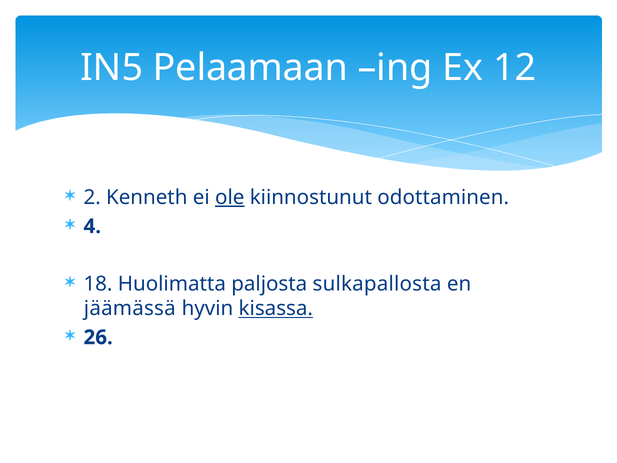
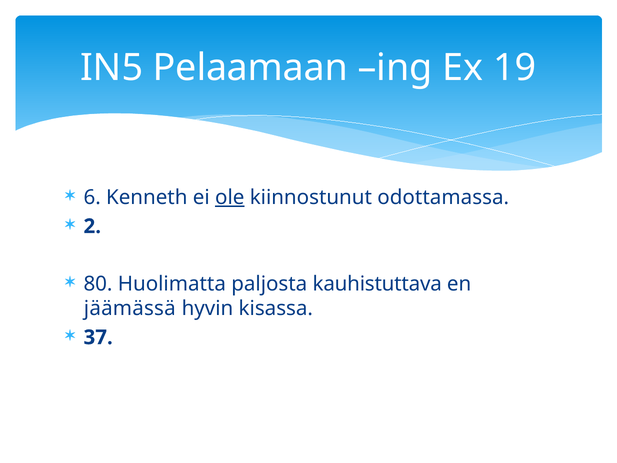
12: 12 -> 19
2: 2 -> 6
odottaminen: odottaminen -> odottamassa
4: 4 -> 2
18: 18 -> 80
sulkapallosta: sulkapallosta -> kauhistuttava
kisassa underline: present -> none
26: 26 -> 37
